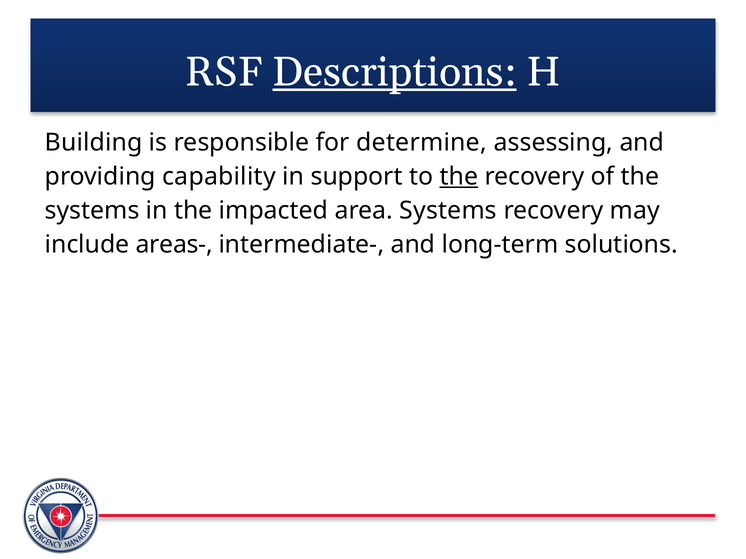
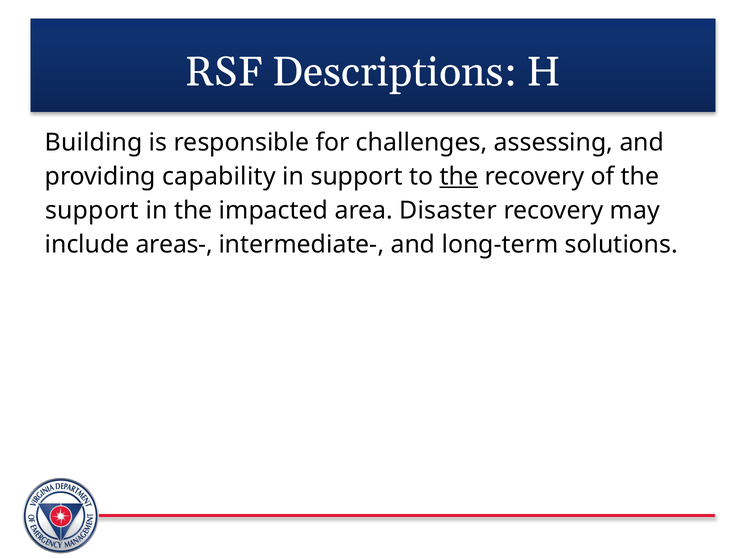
Descriptions underline: present -> none
determine: determine -> challenges
systems at (92, 211): systems -> support
area Systems: Systems -> Disaster
